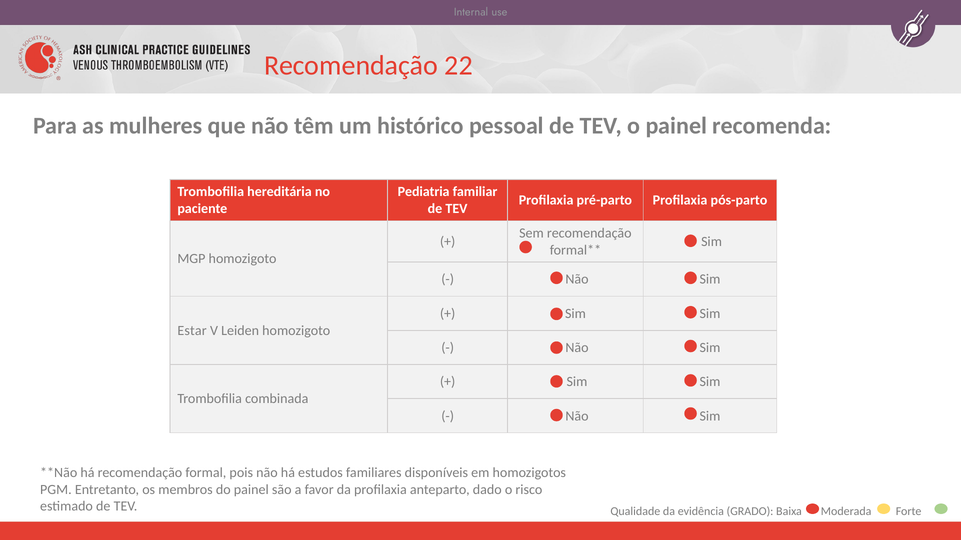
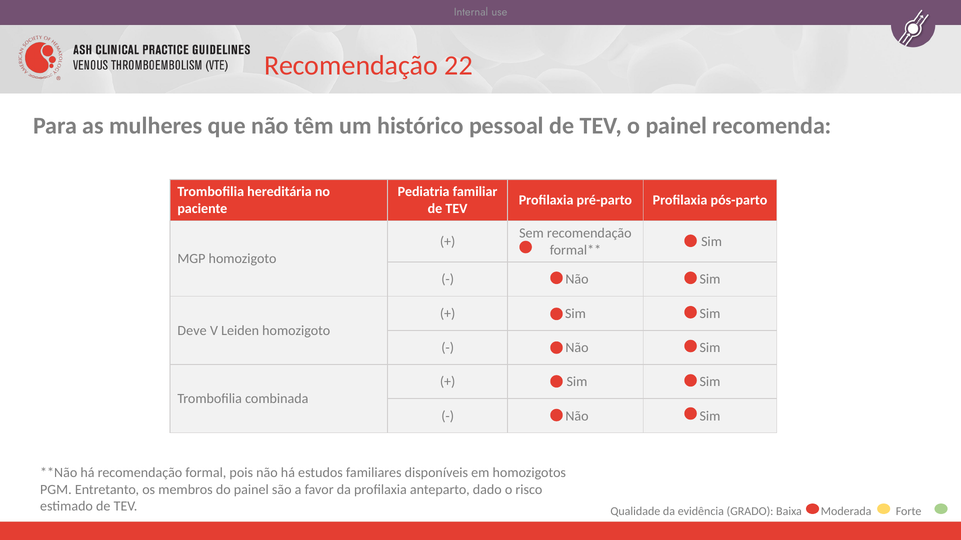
Estar: Estar -> Deve
